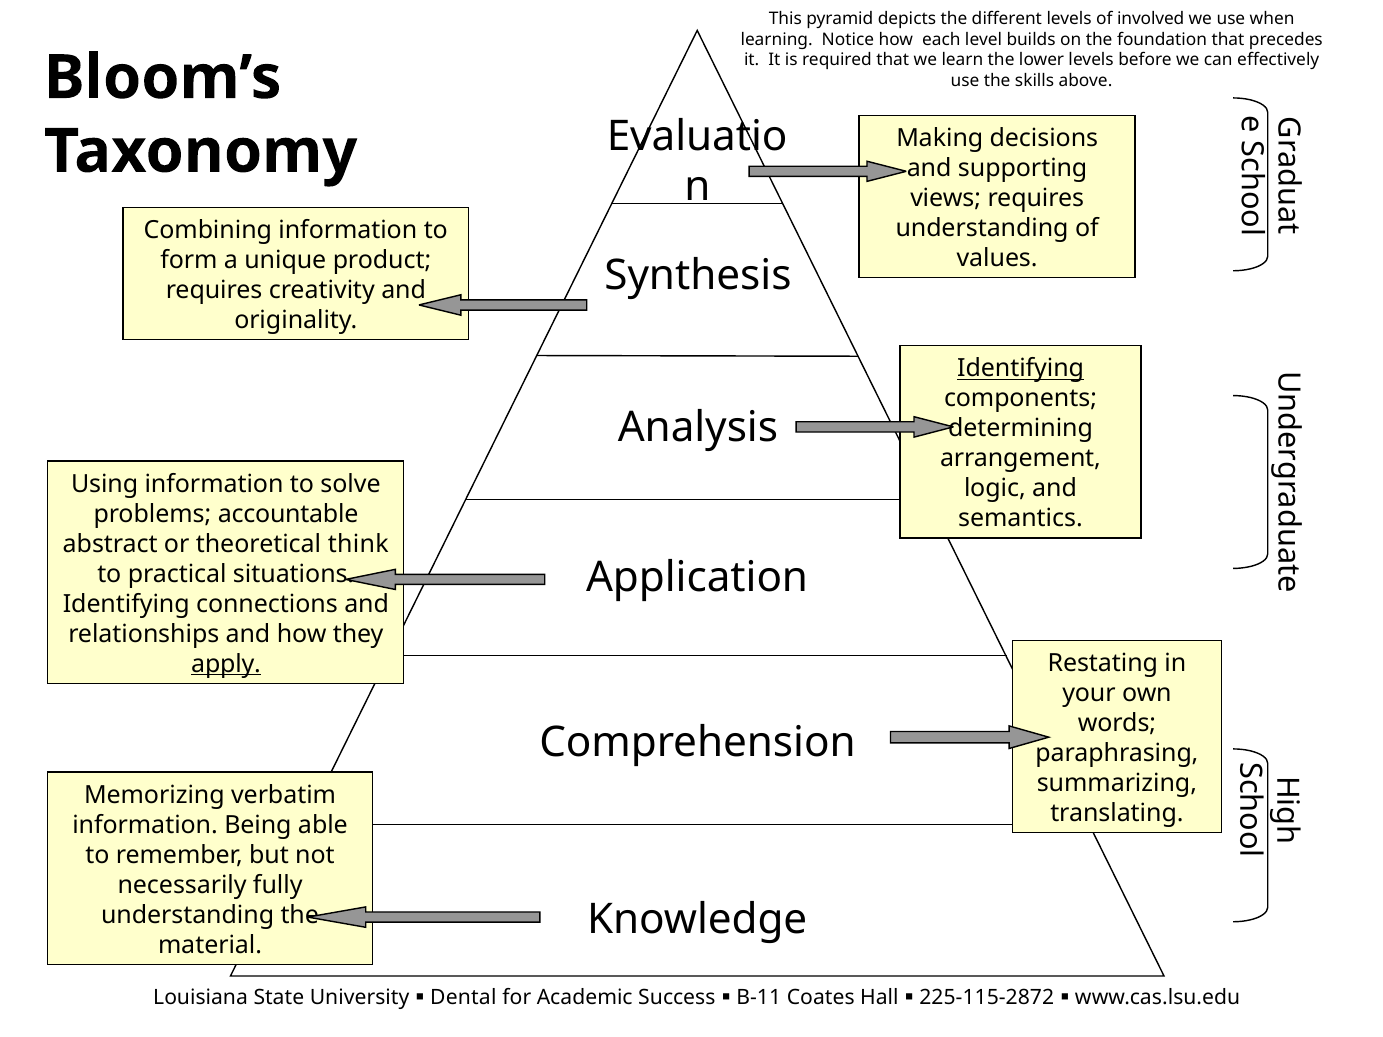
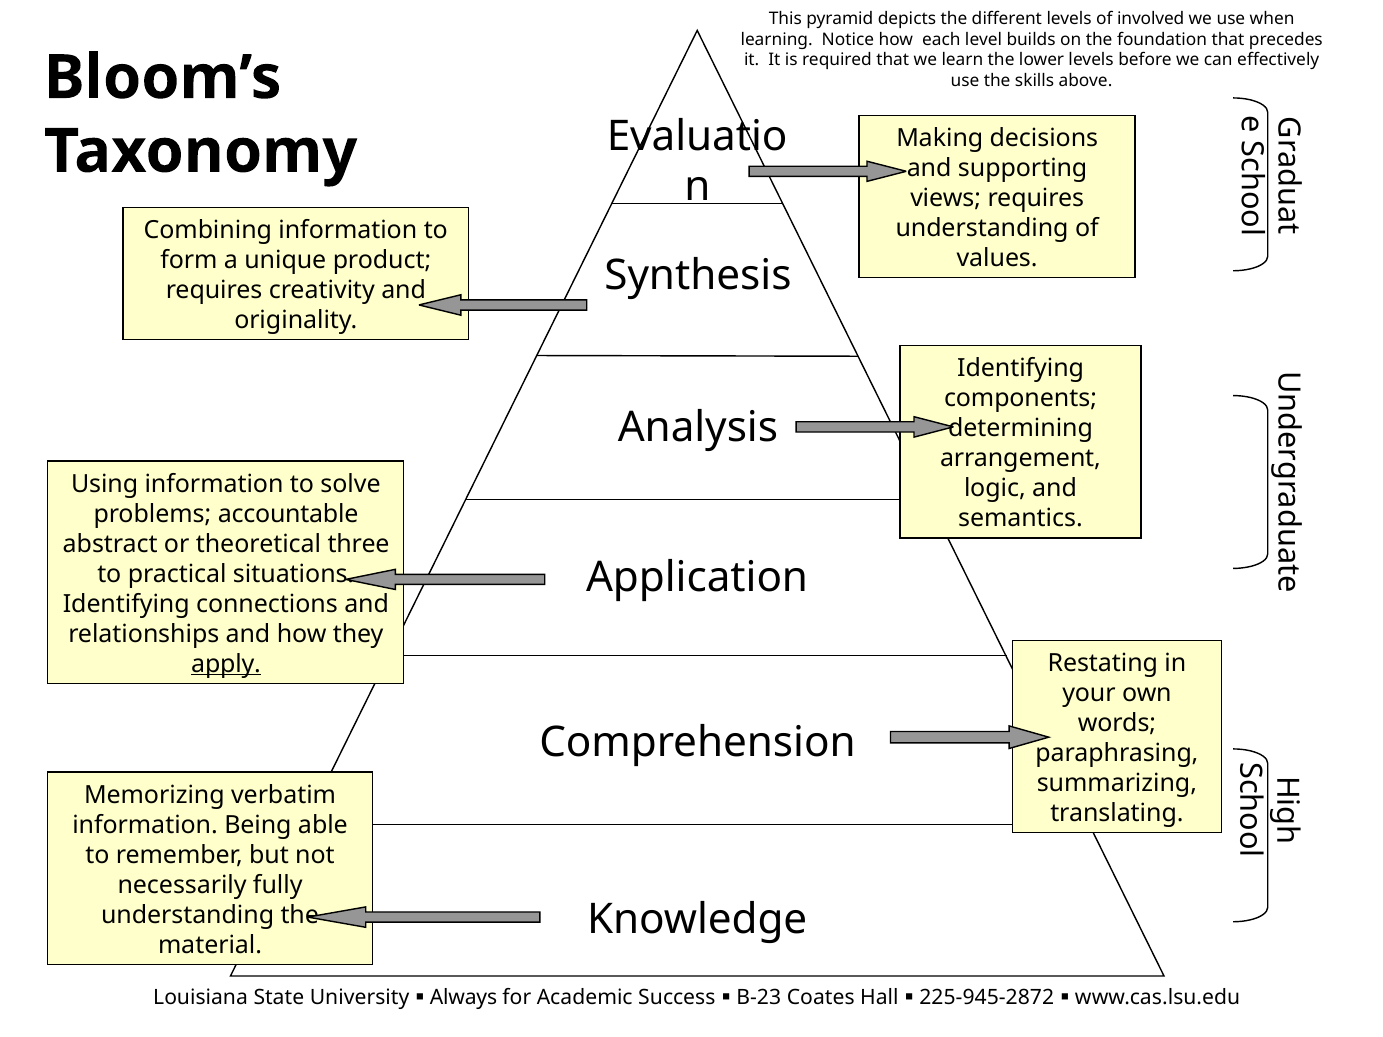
Identifying at (1021, 369) underline: present -> none
think: think -> three
Dental: Dental -> Always
B-11: B-11 -> B-23
225-115-2872: 225-115-2872 -> 225-945-2872
